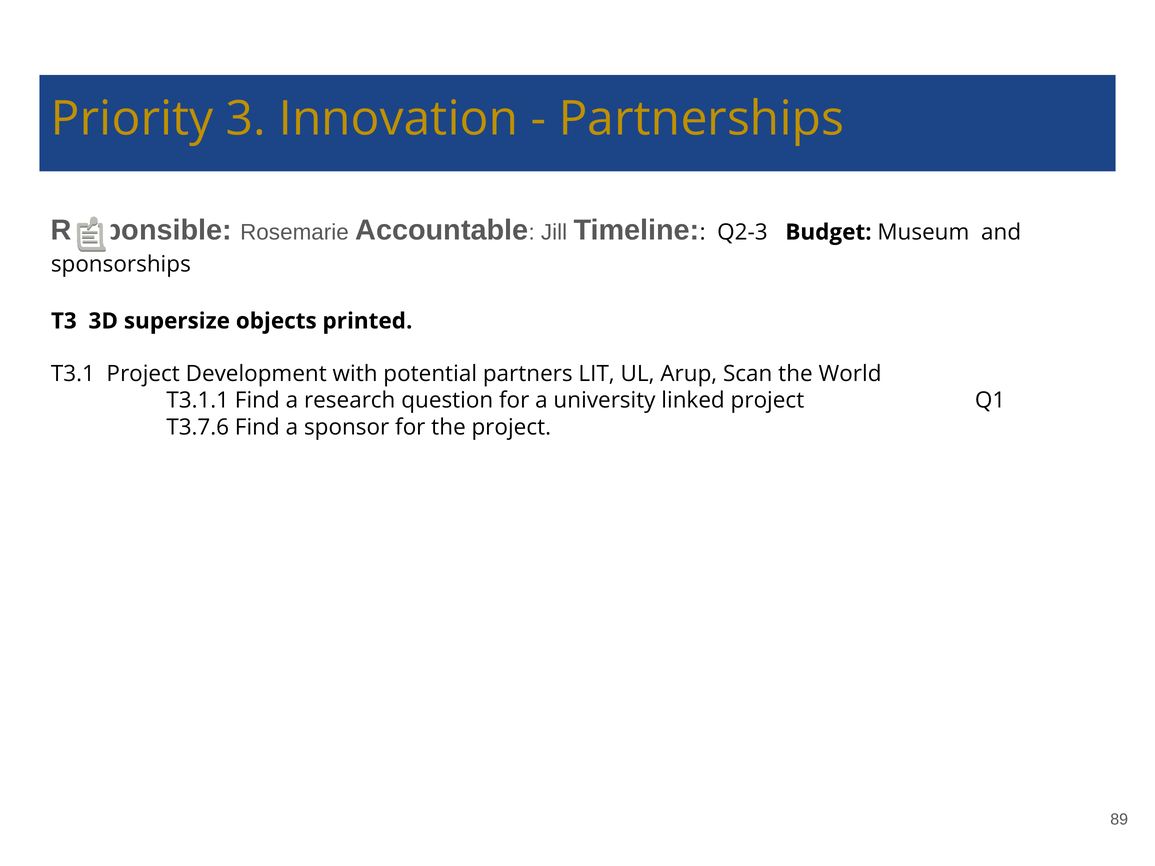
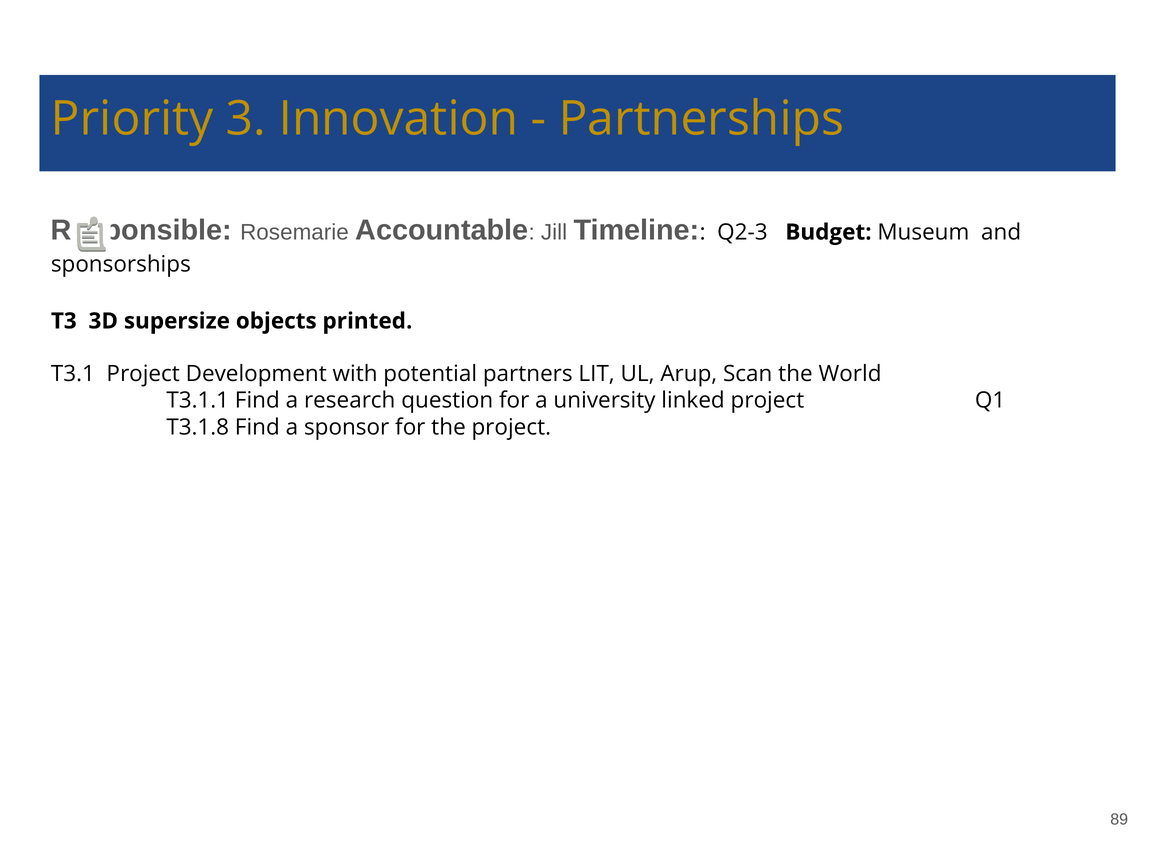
T3.7.6: T3.7.6 -> T3.1.8
